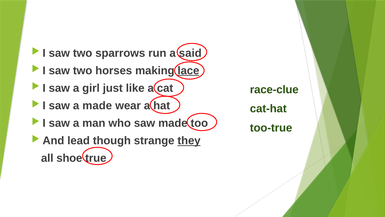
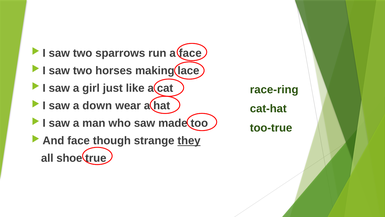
a said: said -> face
lace underline: present -> none
race-clue: race-clue -> race-ring
a made: made -> down
And lead: lead -> face
